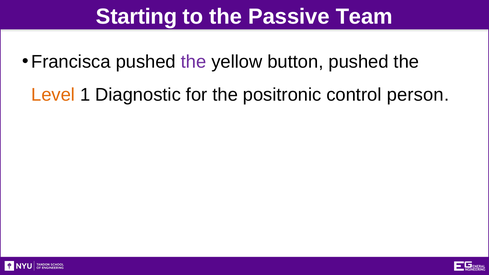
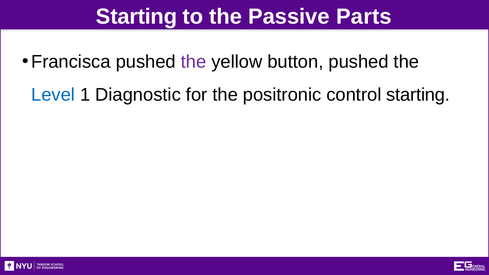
Team: Team -> Parts
Level colour: orange -> blue
control person: person -> starting
